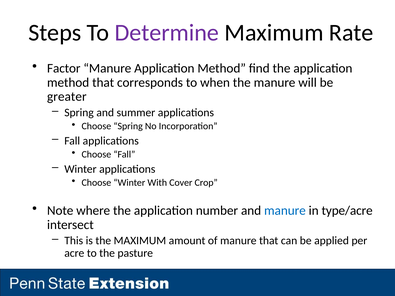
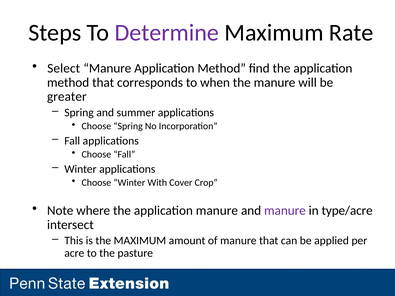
Factor: Factor -> Select
application number: number -> manure
manure at (285, 211) colour: blue -> purple
